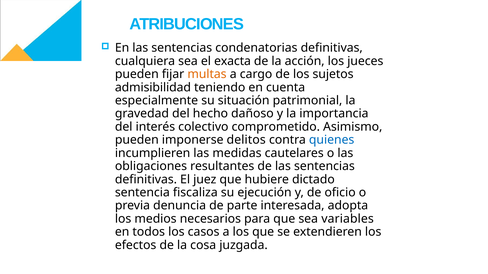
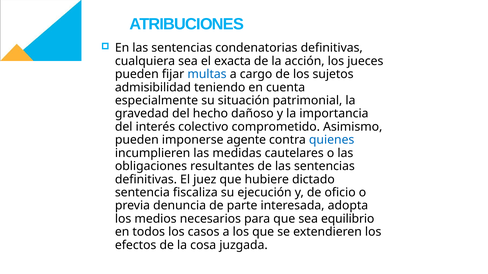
multas colour: orange -> blue
delitos: delitos -> agente
variables: variables -> equilibrio
